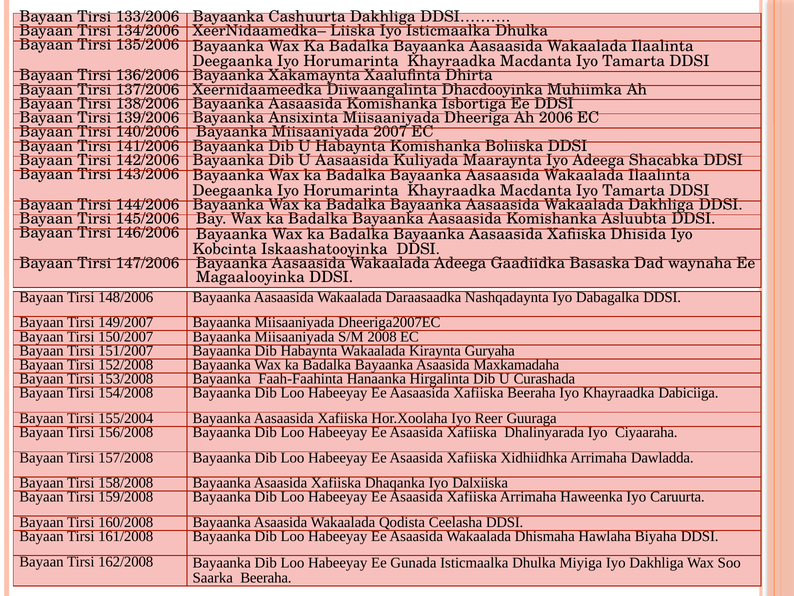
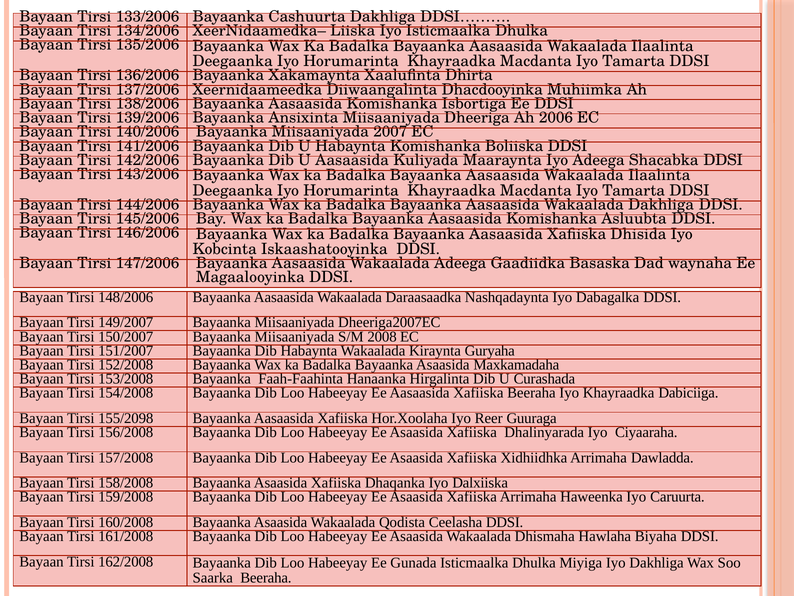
155/2004: 155/2004 -> 155/2098
